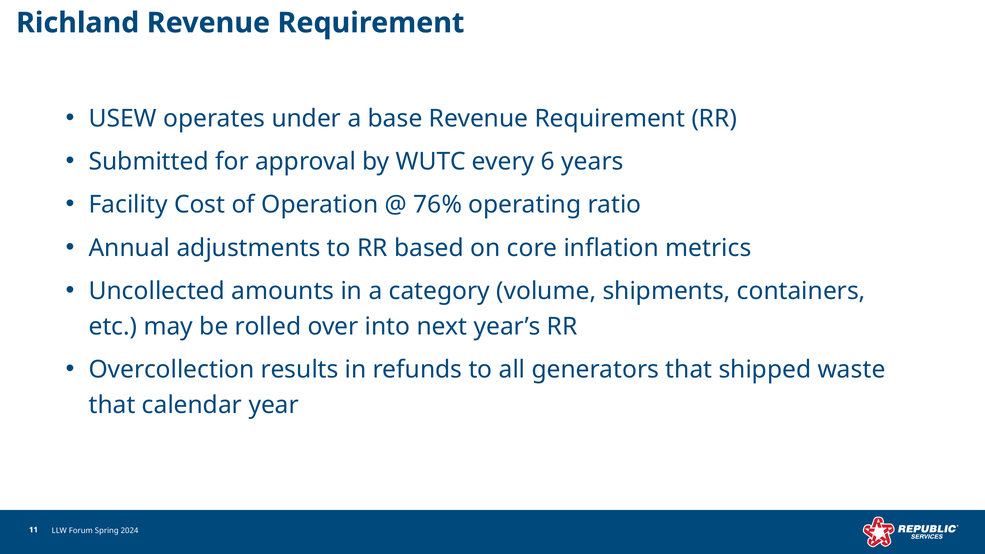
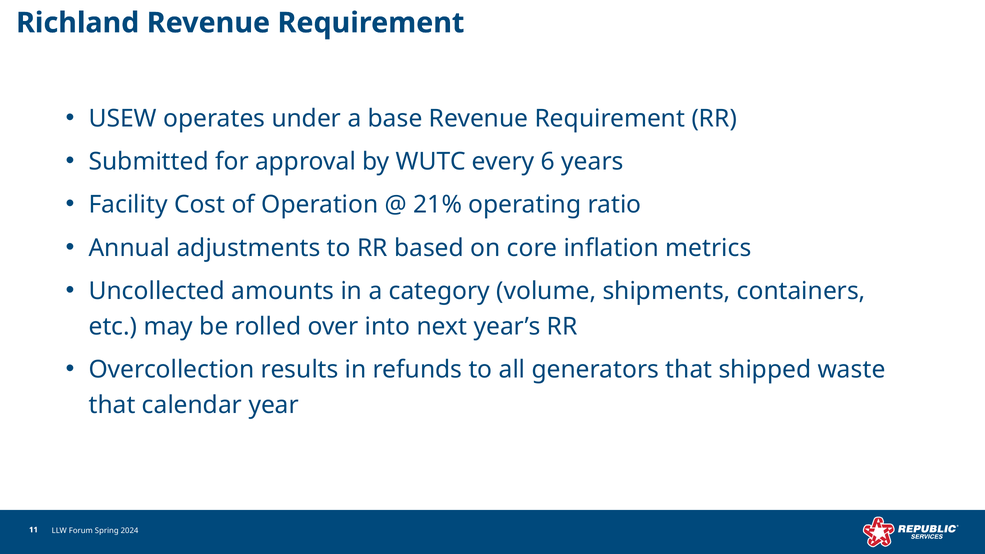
76%: 76% -> 21%
